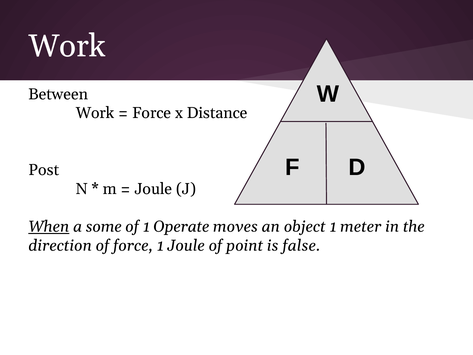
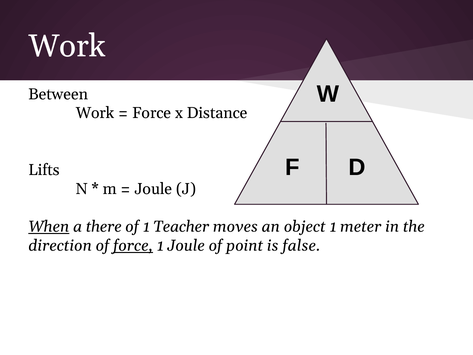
Post: Post -> Lifts
some: some -> there
Operate: Operate -> Teacher
force at (133, 245) underline: none -> present
